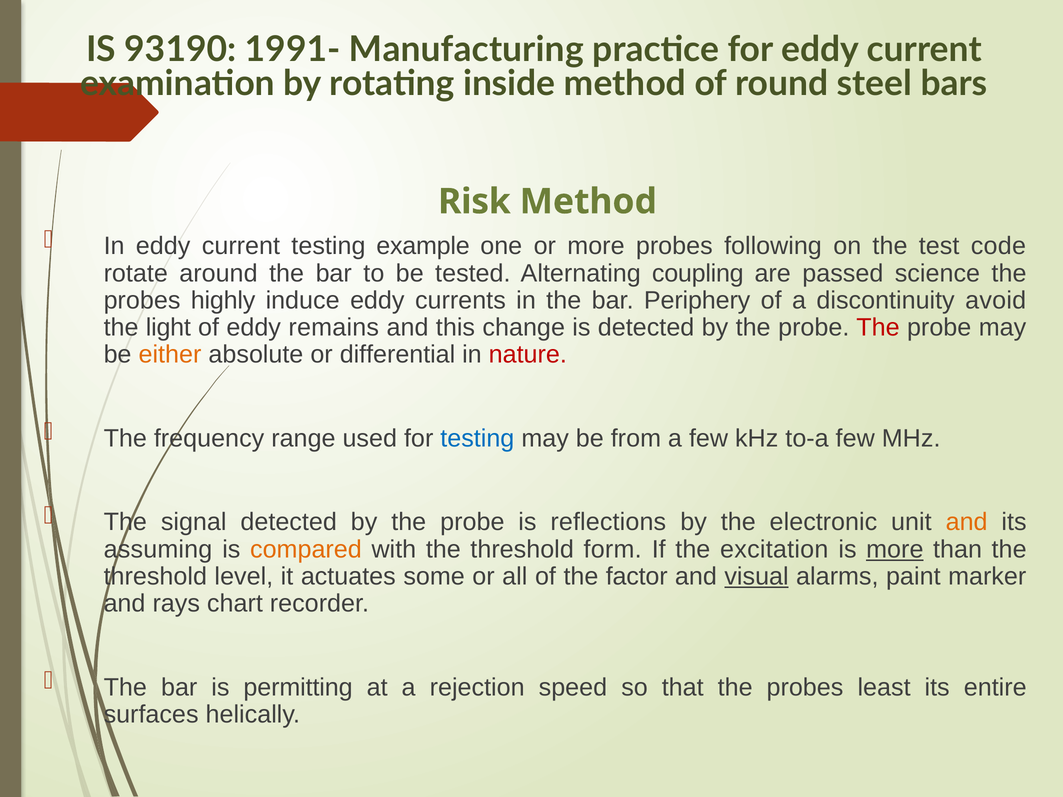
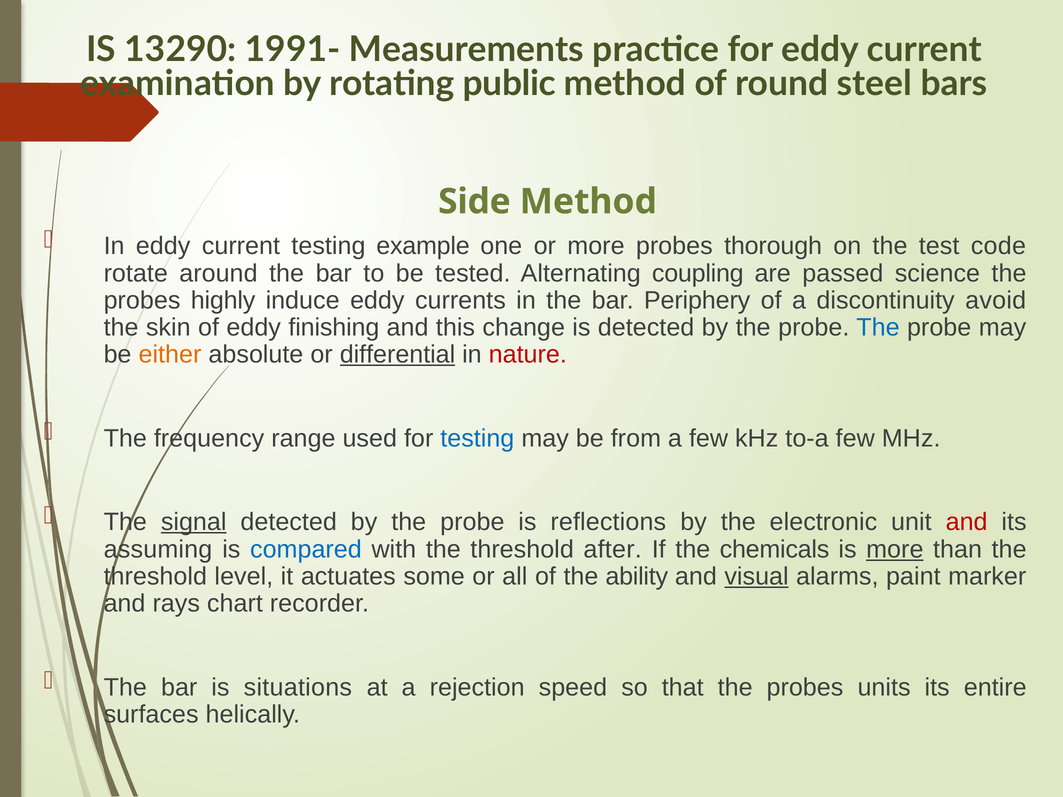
93190: 93190 -> 13290
Manufacturing: Manufacturing -> Measurements
inside: inside -> public
Risk: Risk -> Side
following: following -> thorough
light: light -> skin
remains: remains -> finishing
The at (878, 328) colour: red -> blue
differential underline: none -> present
signal underline: none -> present
and at (967, 522) colour: orange -> red
compared colour: orange -> blue
form: form -> after
excitation: excitation -> chemicals
factor: factor -> ability
permitting: permitting -> situations
least: least -> units
